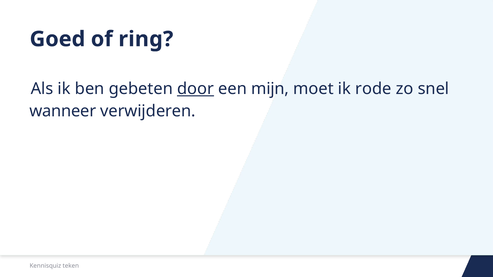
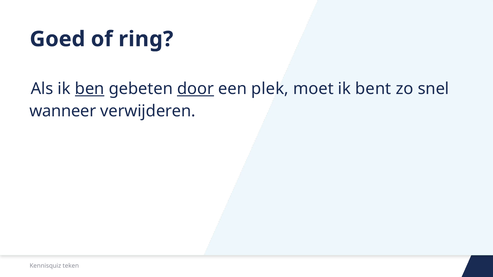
ben underline: none -> present
mijn: mijn -> plek
rode: rode -> bent
